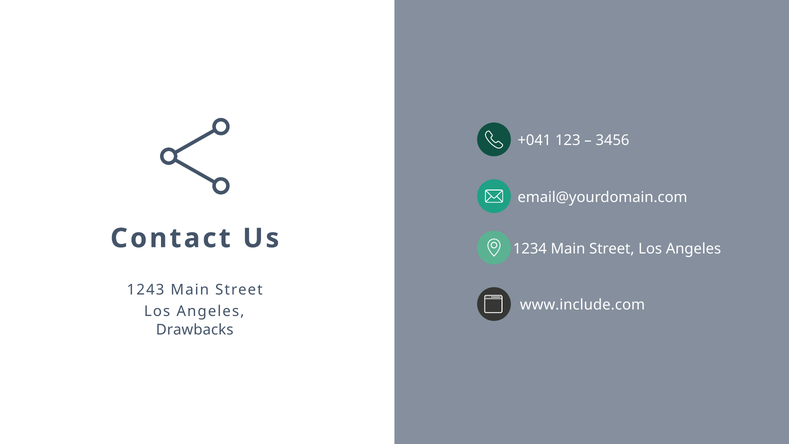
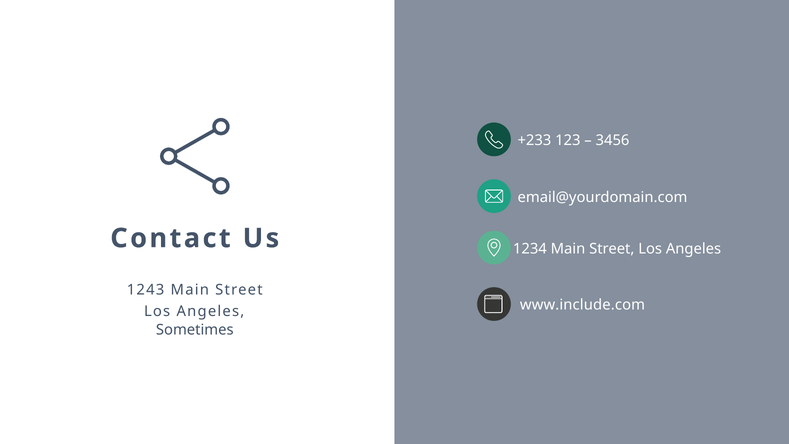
+041: +041 -> +233
Drawbacks: Drawbacks -> Sometimes
